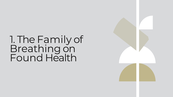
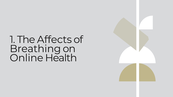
Family: Family -> Affects
Found: Found -> Online
